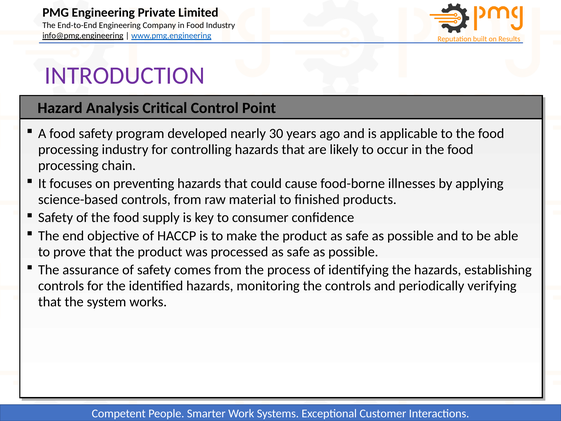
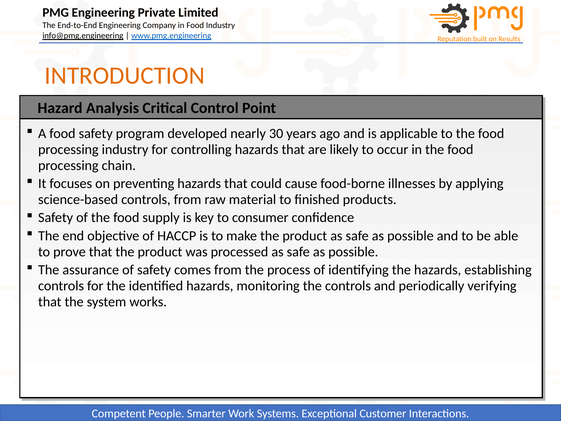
INTRODUCTION colour: purple -> orange
